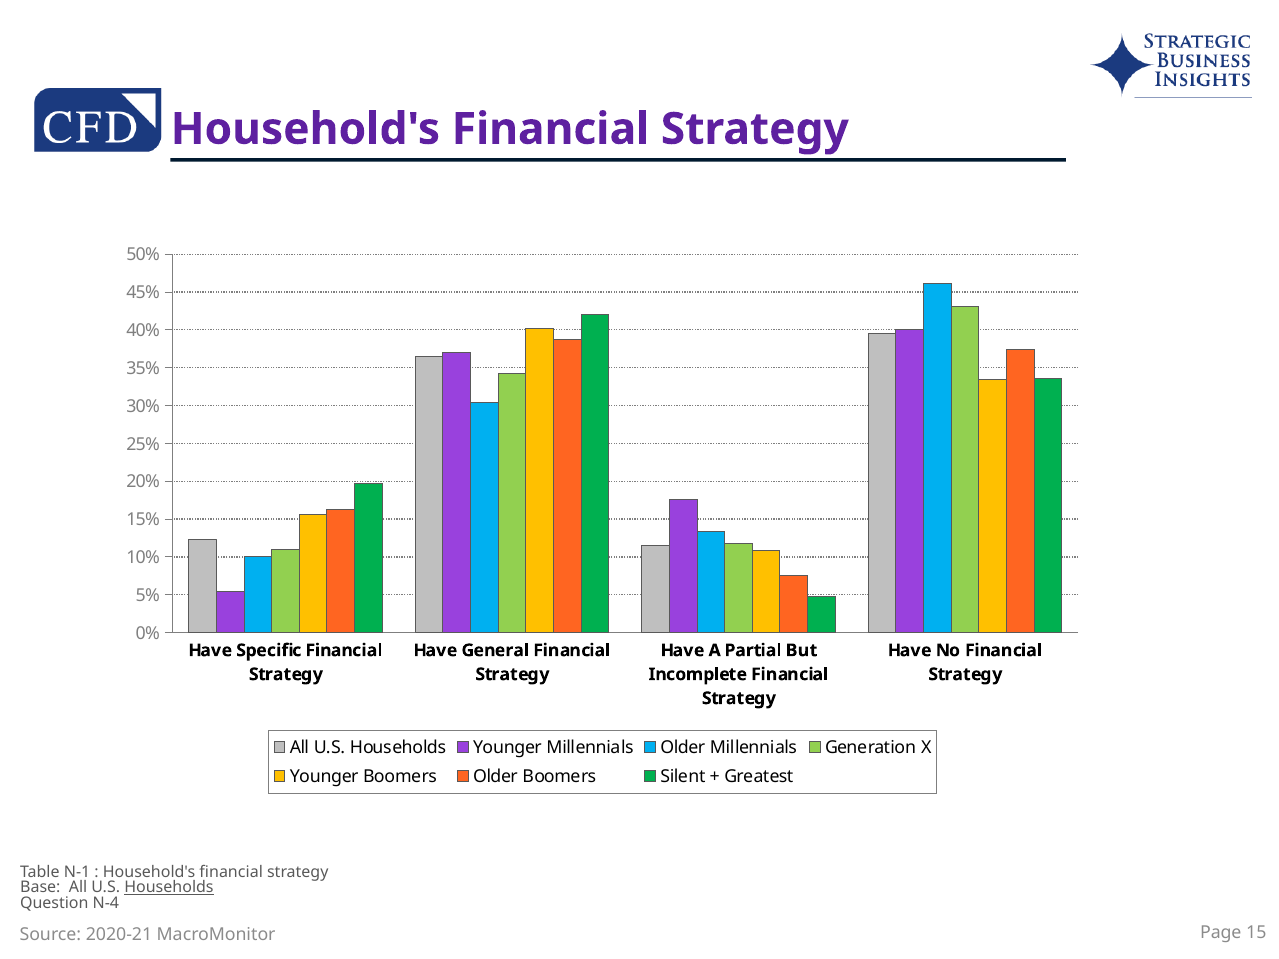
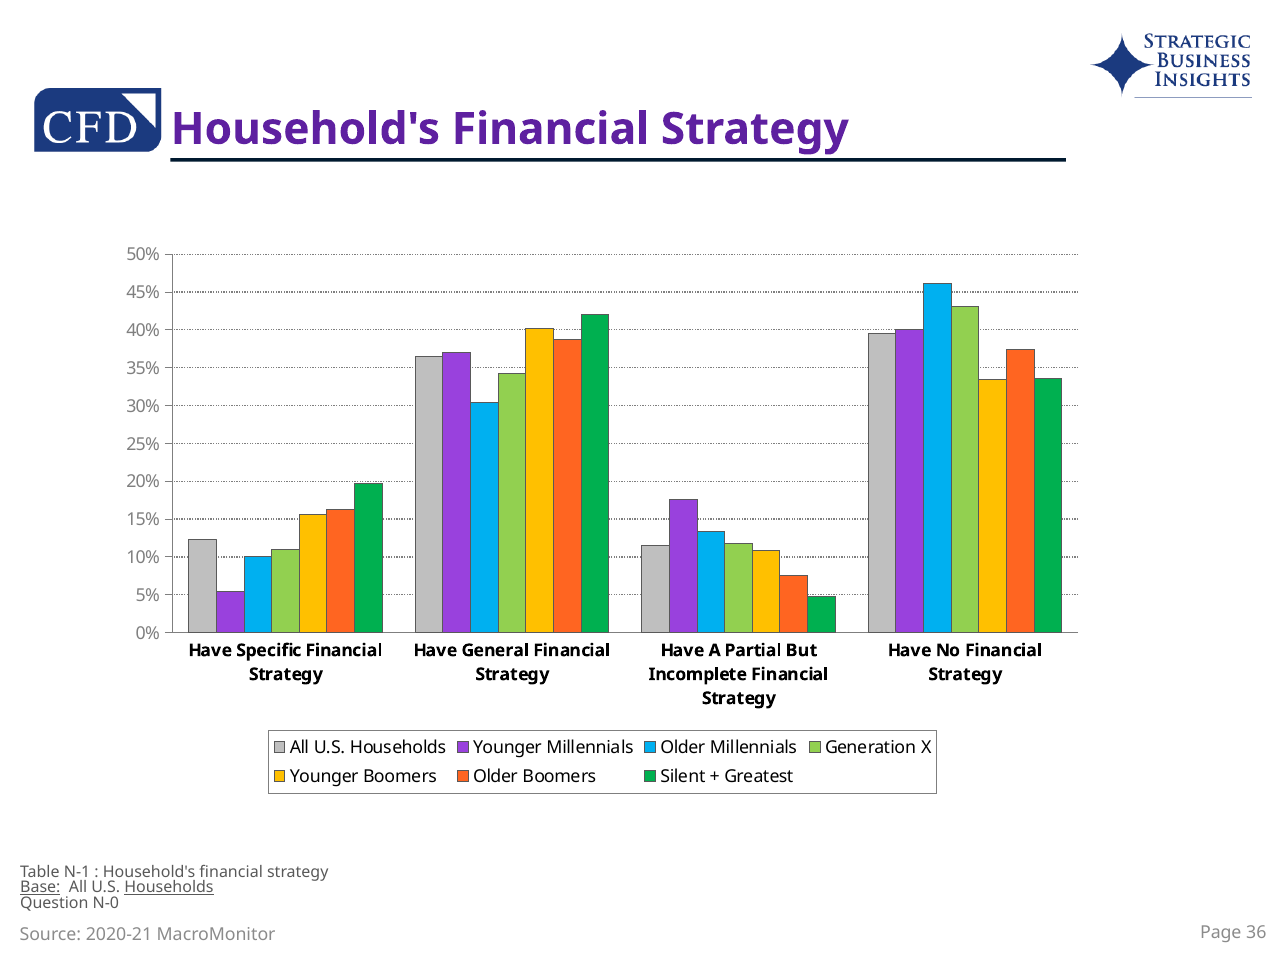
Base underline: none -> present
N-4: N-4 -> N-0
15: 15 -> 36
